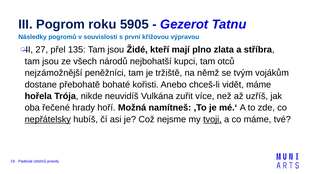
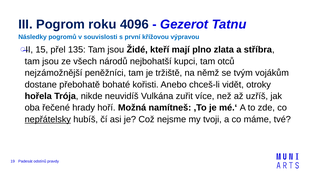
5905: 5905 -> 4096
27: 27 -> 15
vidět máme: máme -> otroky
tvoji underline: present -> none
